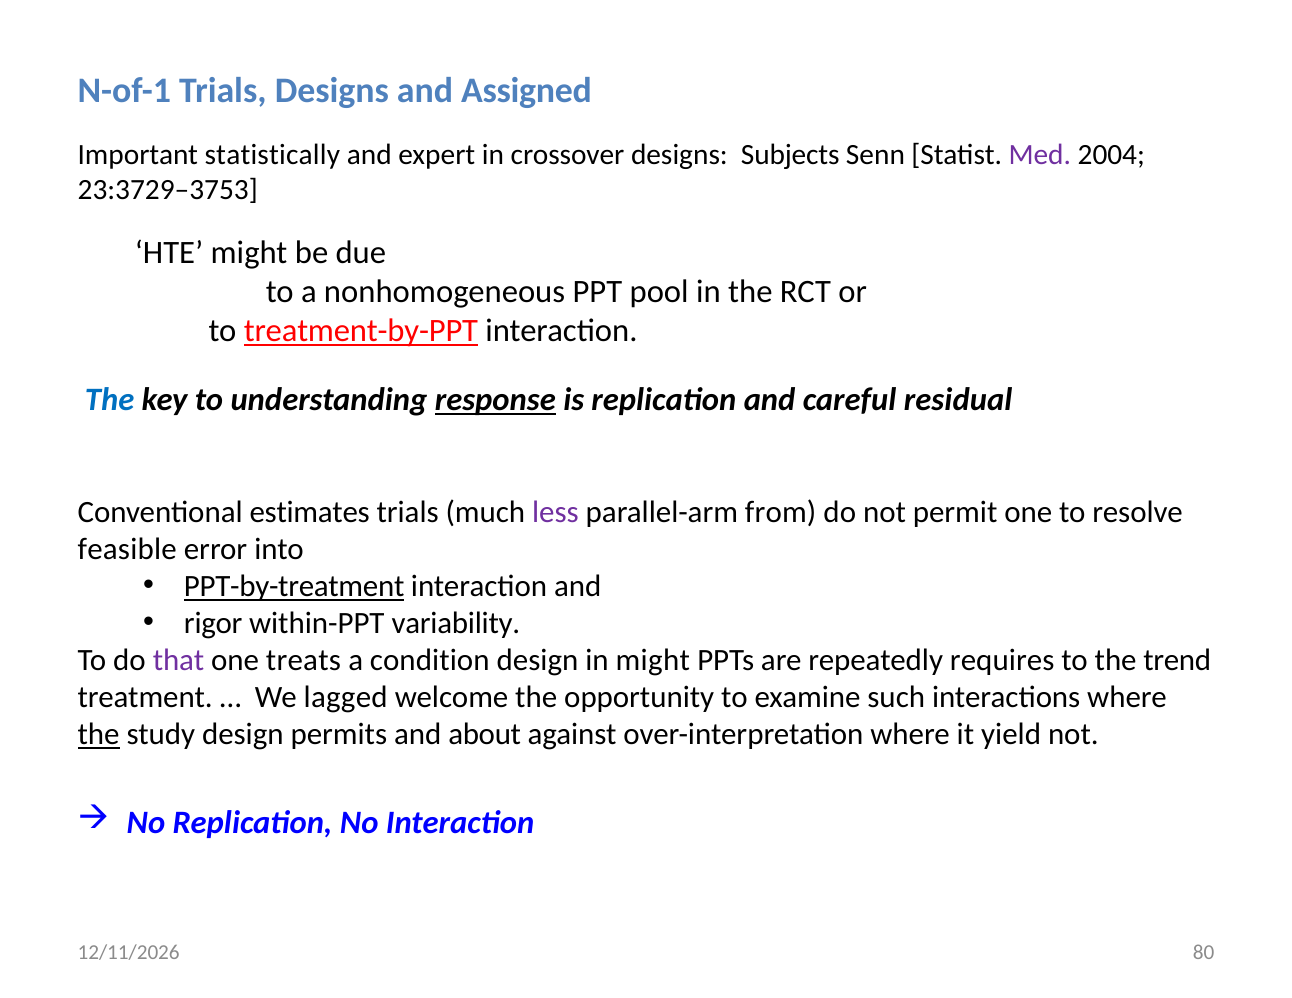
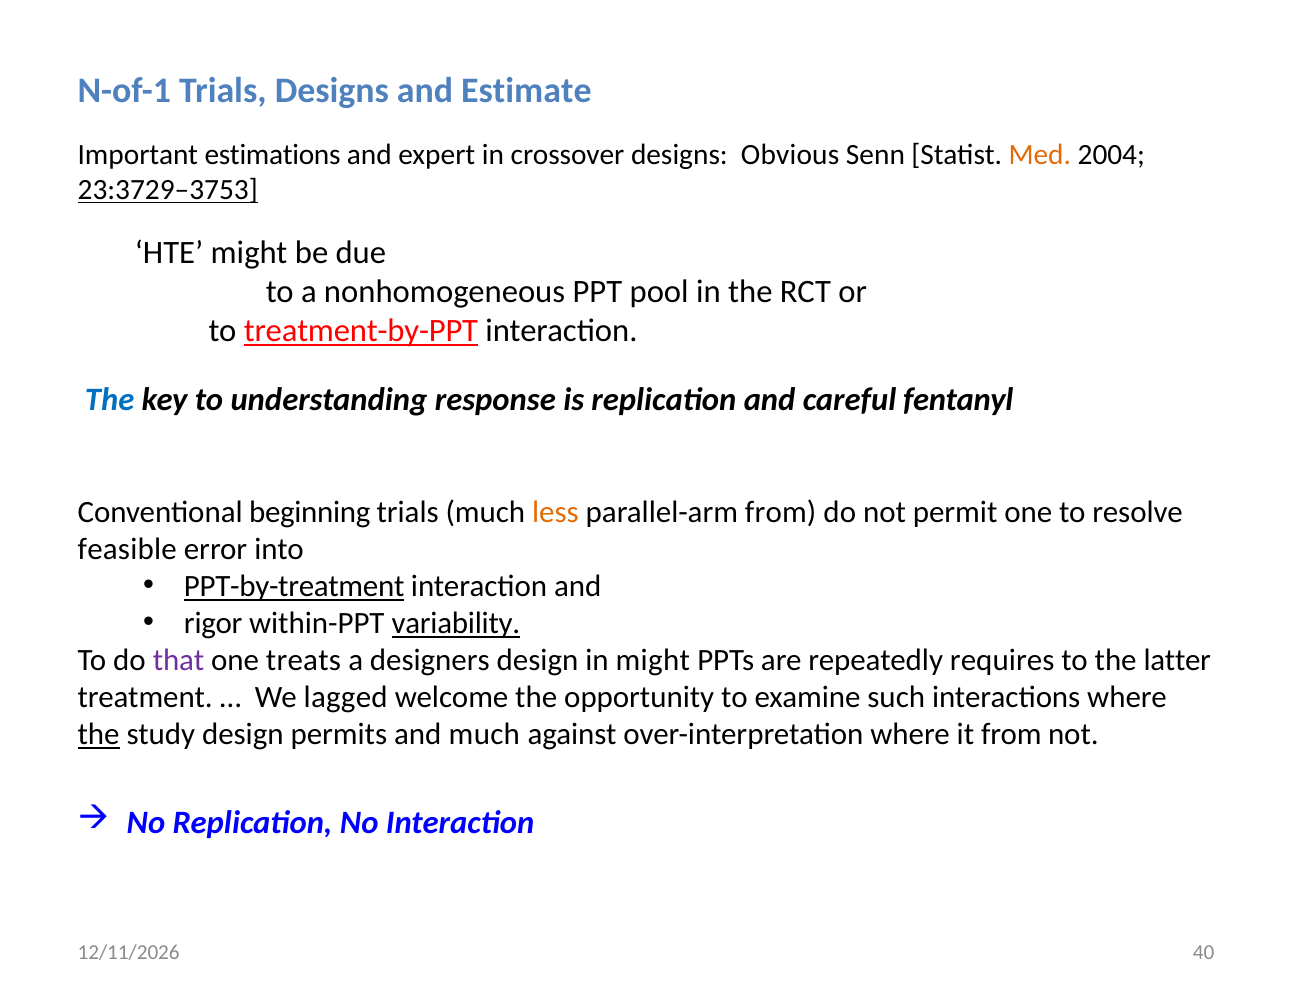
Assigned: Assigned -> Estimate
statistically: statistically -> estimations
Subjects: Subjects -> Obvious
Med colour: purple -> orange
23:3729–3753 underline: none -> present
response underline: present -> none
residual: residual -> fentanyl
estimates: estimates -> beginning
less colour: purple -> orange
variability underline: none -> present
condition: condition -> designers
trend: trend -> latter
and about: about -> much
it yield: yield -> from
80: 80 -> 40
